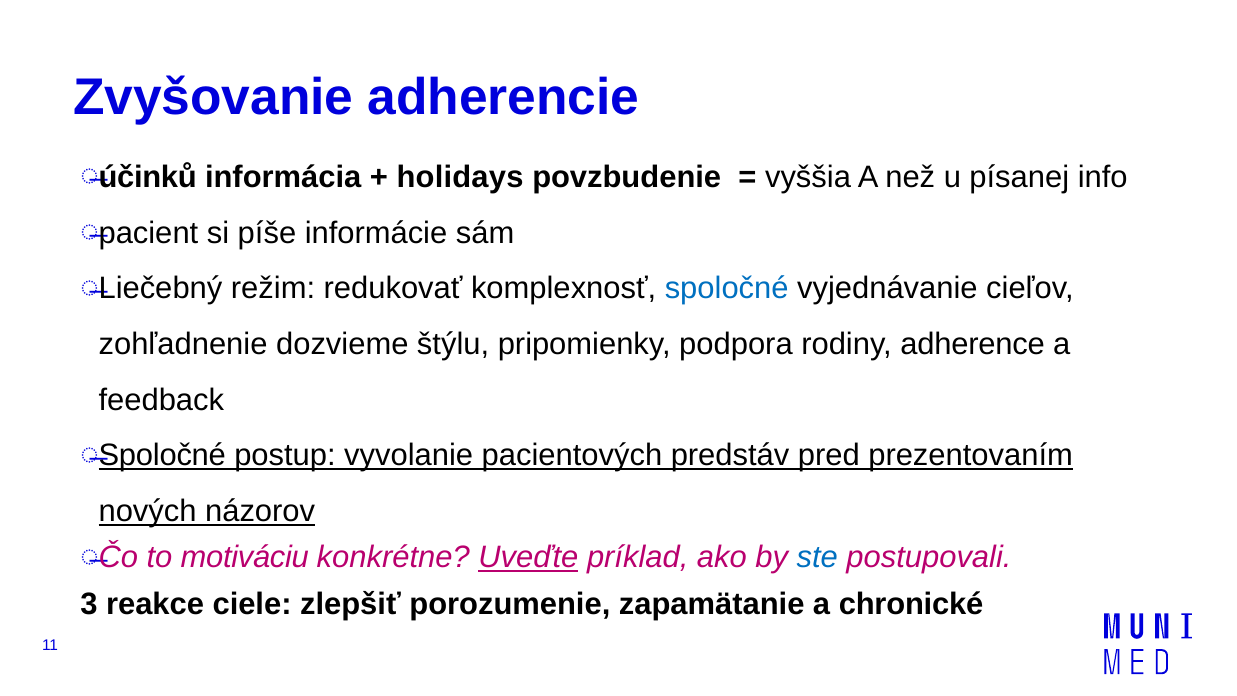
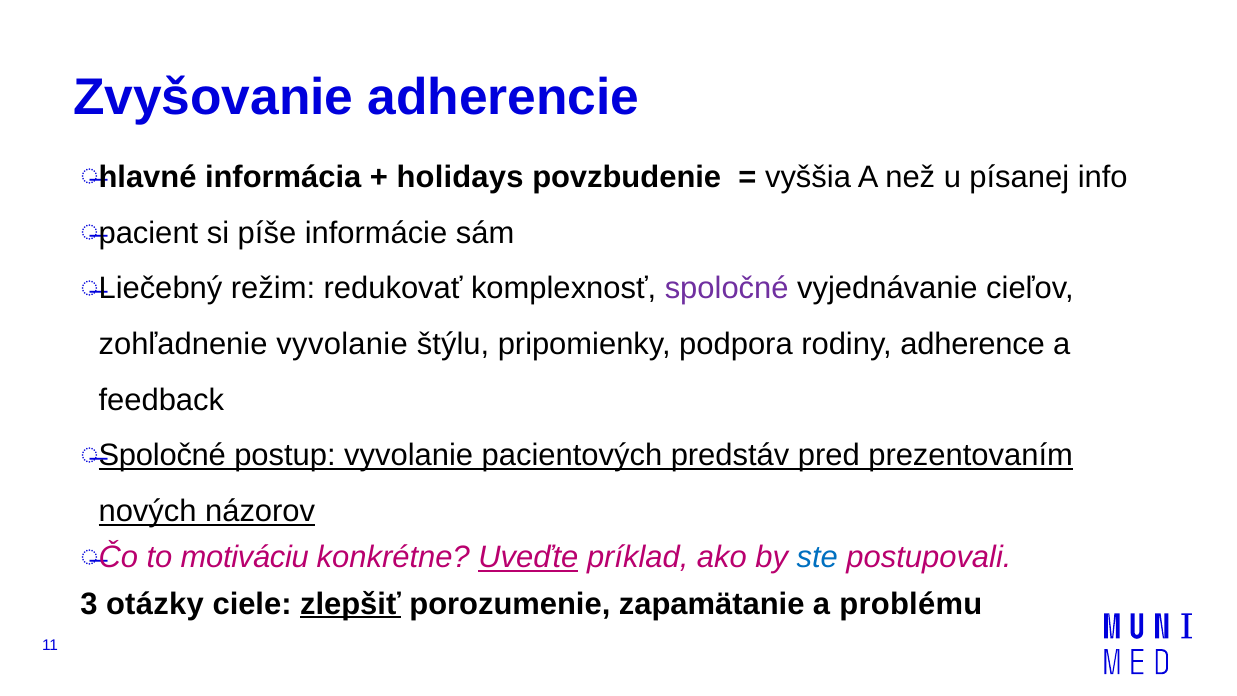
účinků: účinků -> hlavné
spoločné at (727, 288) colour: blue -> purple
zohľadnenie dozvieme: dozvieme -> vyvolanie
reakce: reakce -> otázky
zlepšiť underline: none -> present
chronické: chronické -> problému
